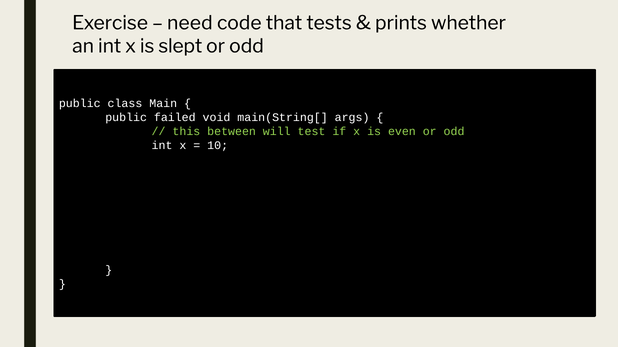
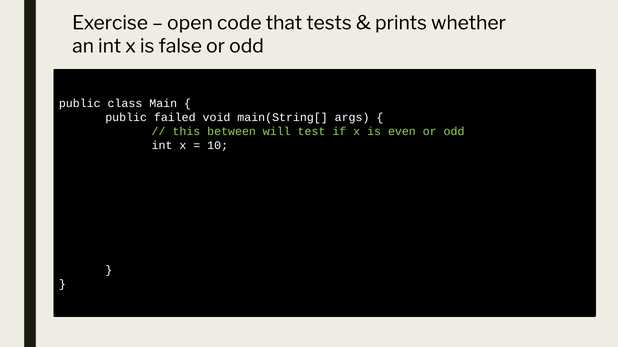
need: need -> open
slept: slept -> false
